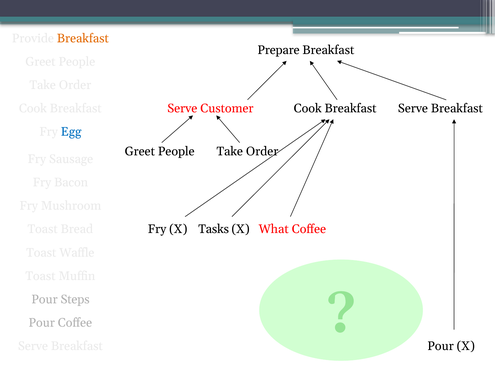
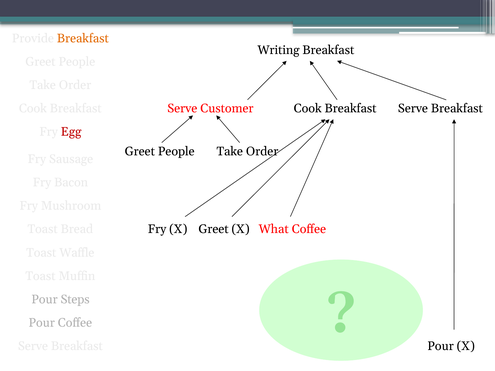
Prepare: Prepare -> Writing
Egg colour: blue -> red
X Tasks: Tasks -> Greet
